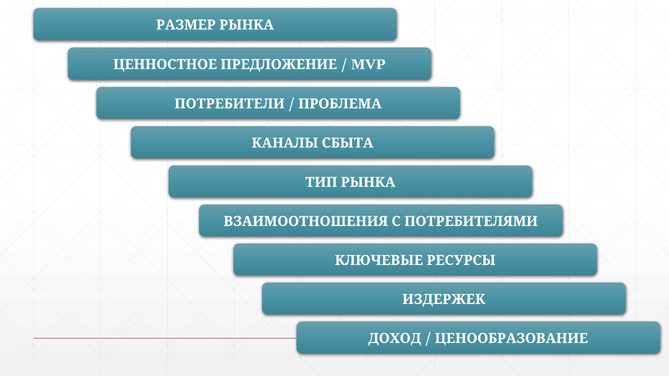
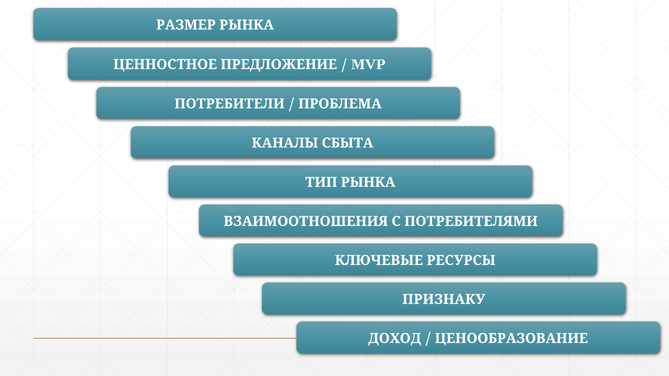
ИЗДЕРЖЕК: ИЗДЕРЖЕК -> ПРИЗНАКУ
